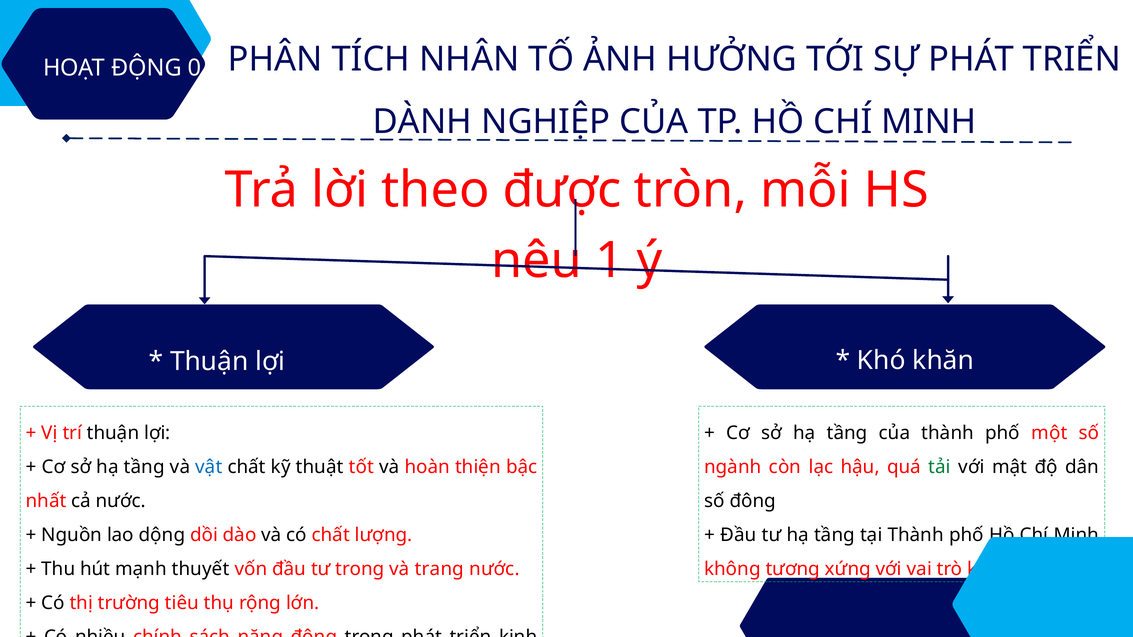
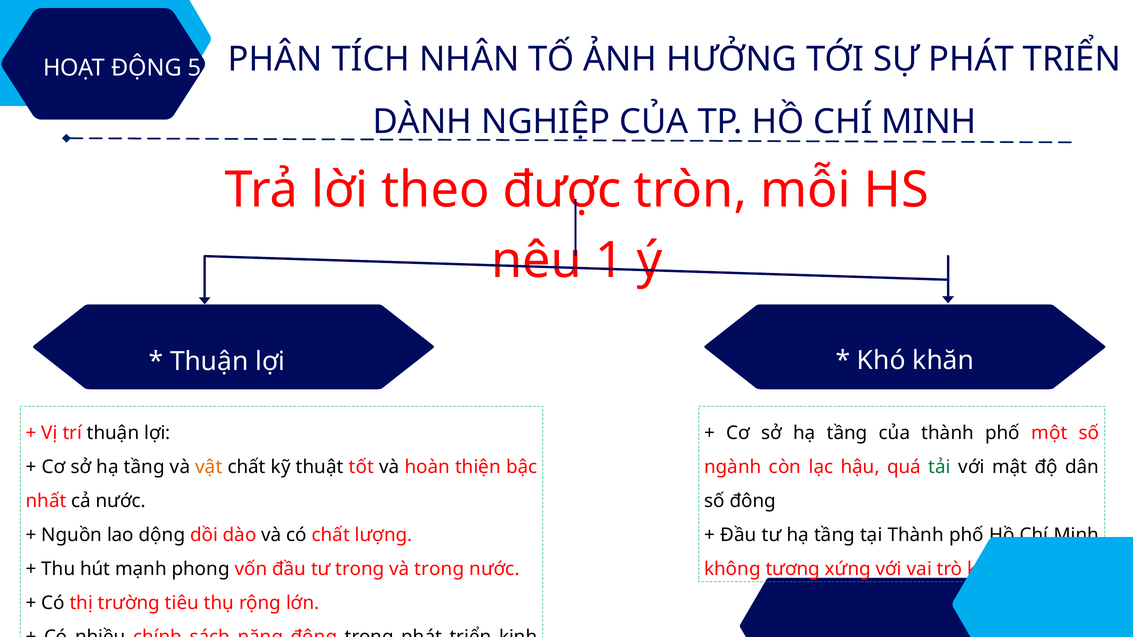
0: 0 -> 5
vật colour: blue -> orange
thuyết: thuyết -> phong
và trang: trang -> trong
